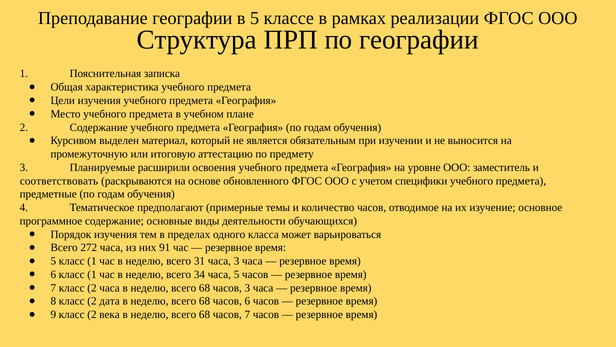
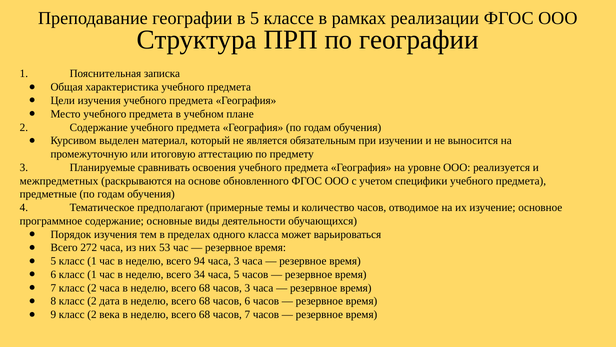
расширили: расширили -> сравнивать
заместитель: заместитель -> реализуется
соответствовать: соответствовать -> межпредметных
91: 91 -> 53
31: 31 -> 94
